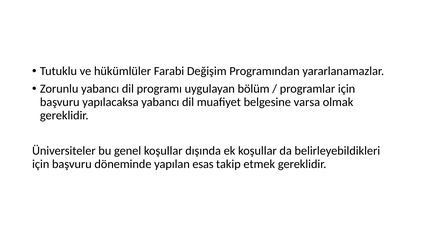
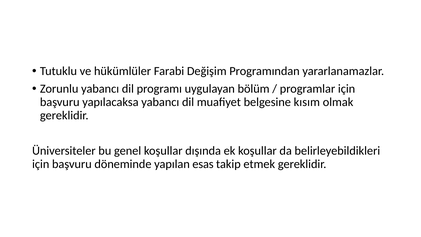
varsa: varsa -> kısım
